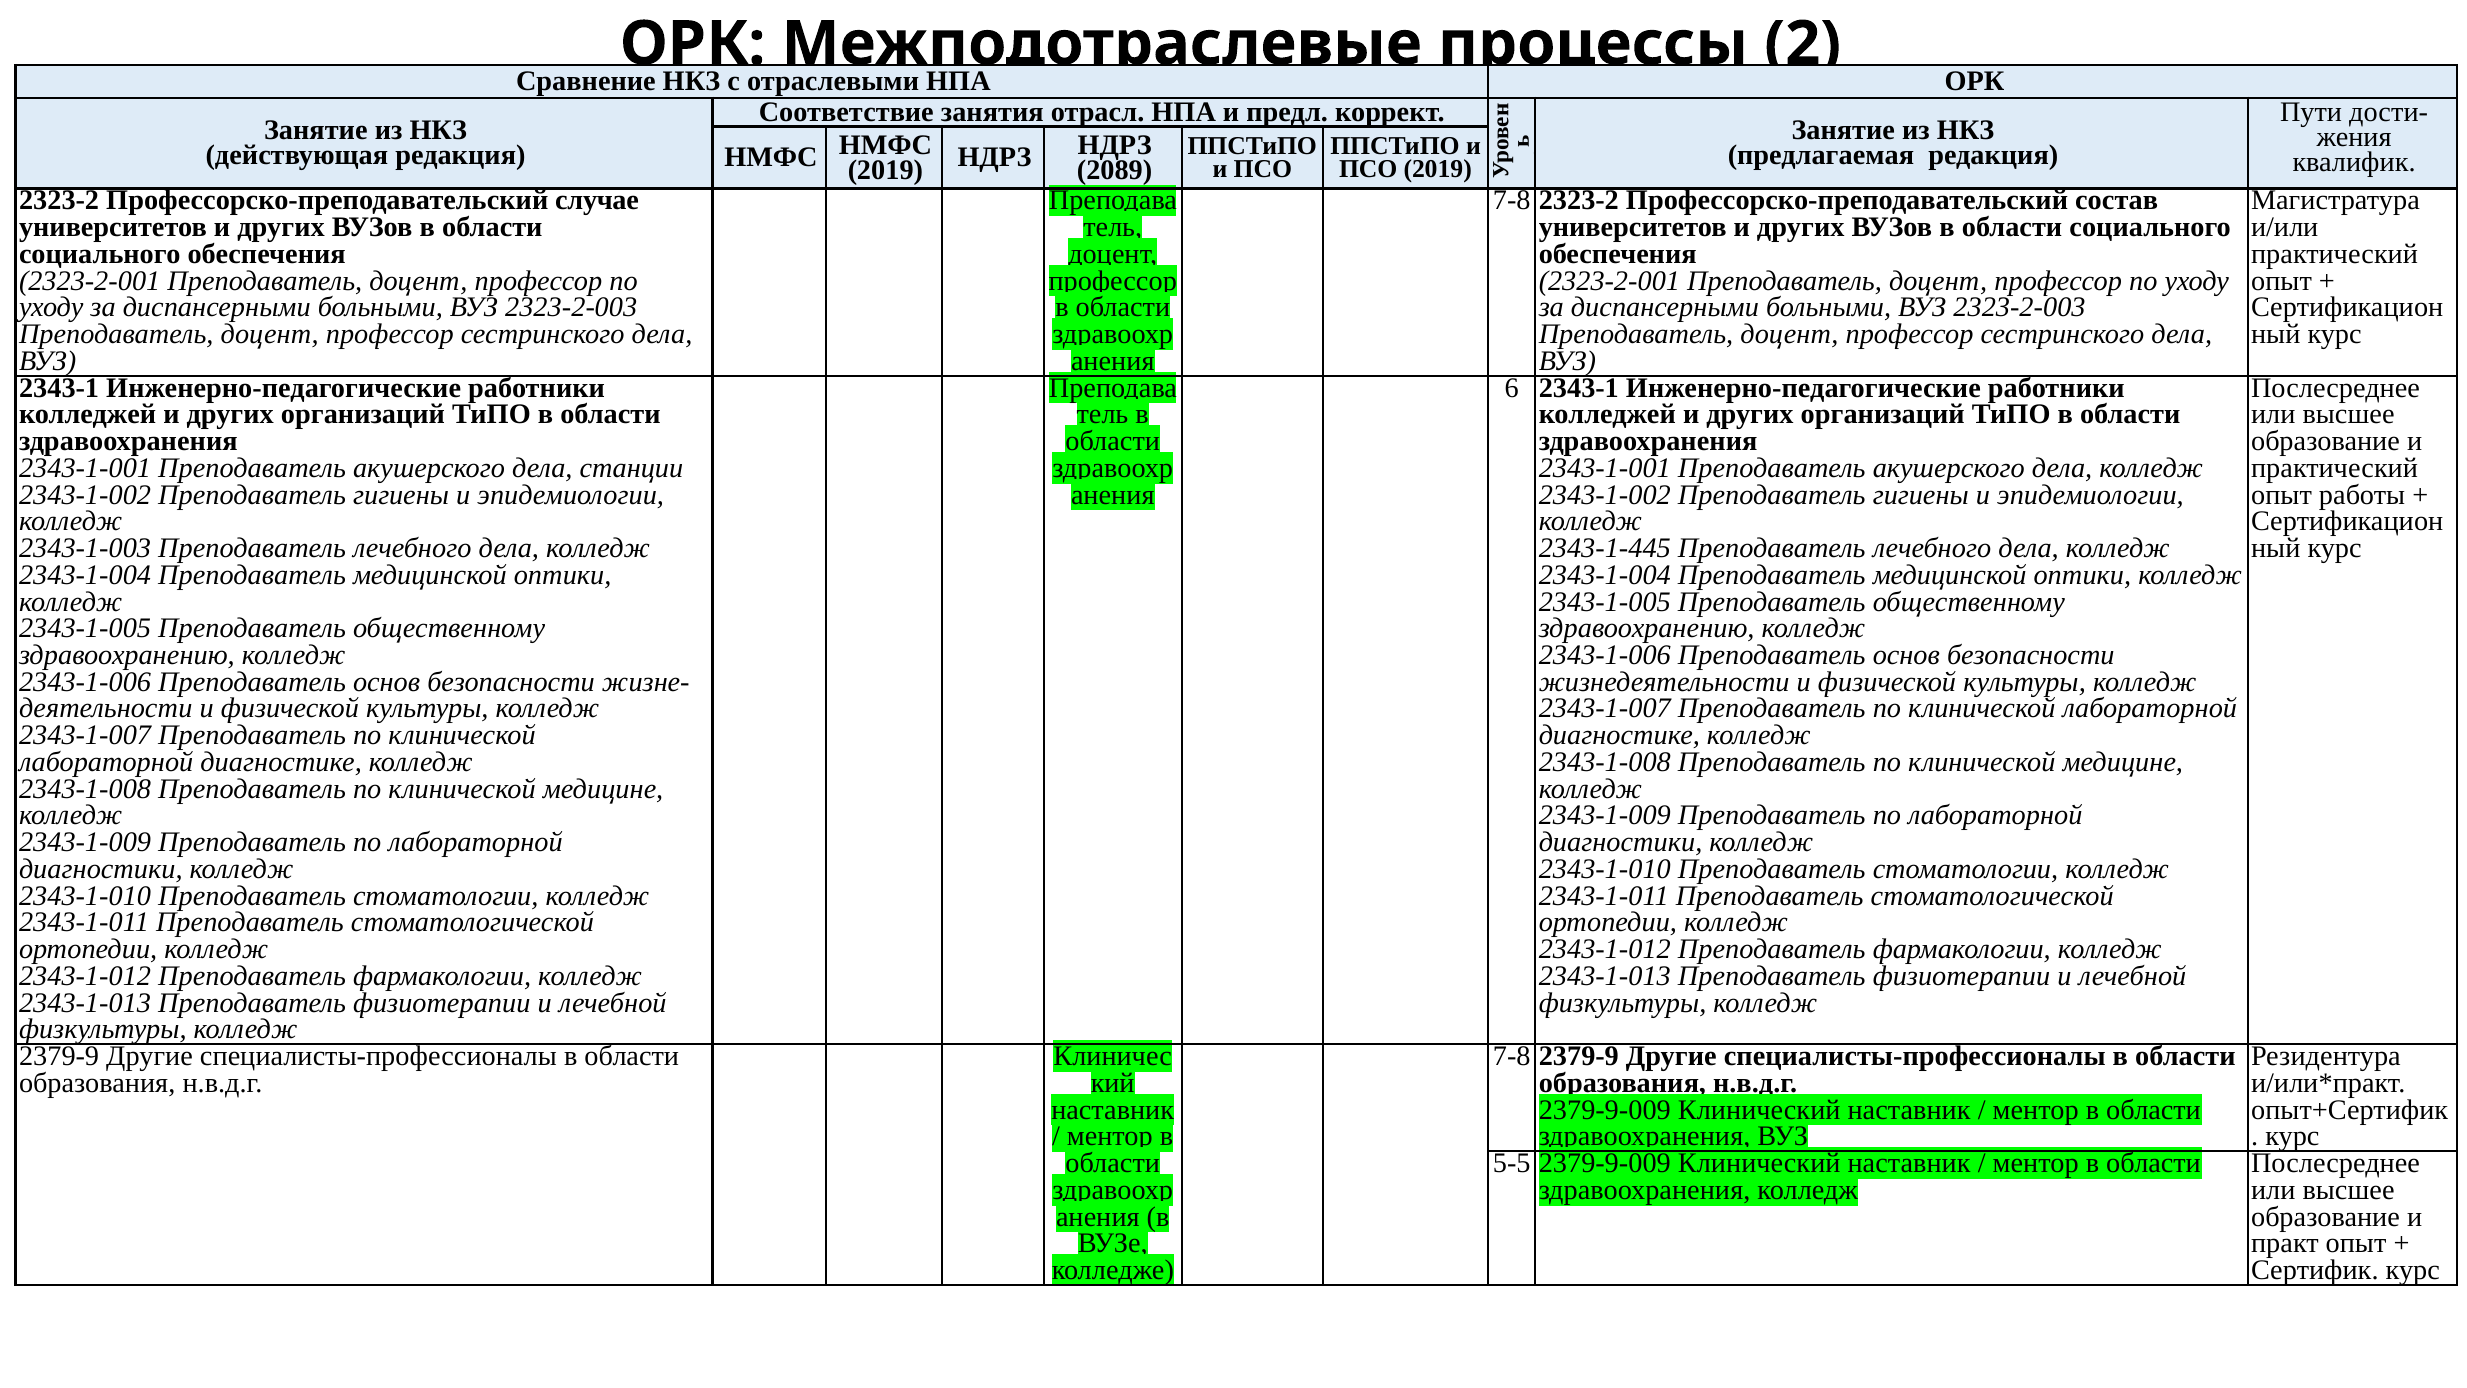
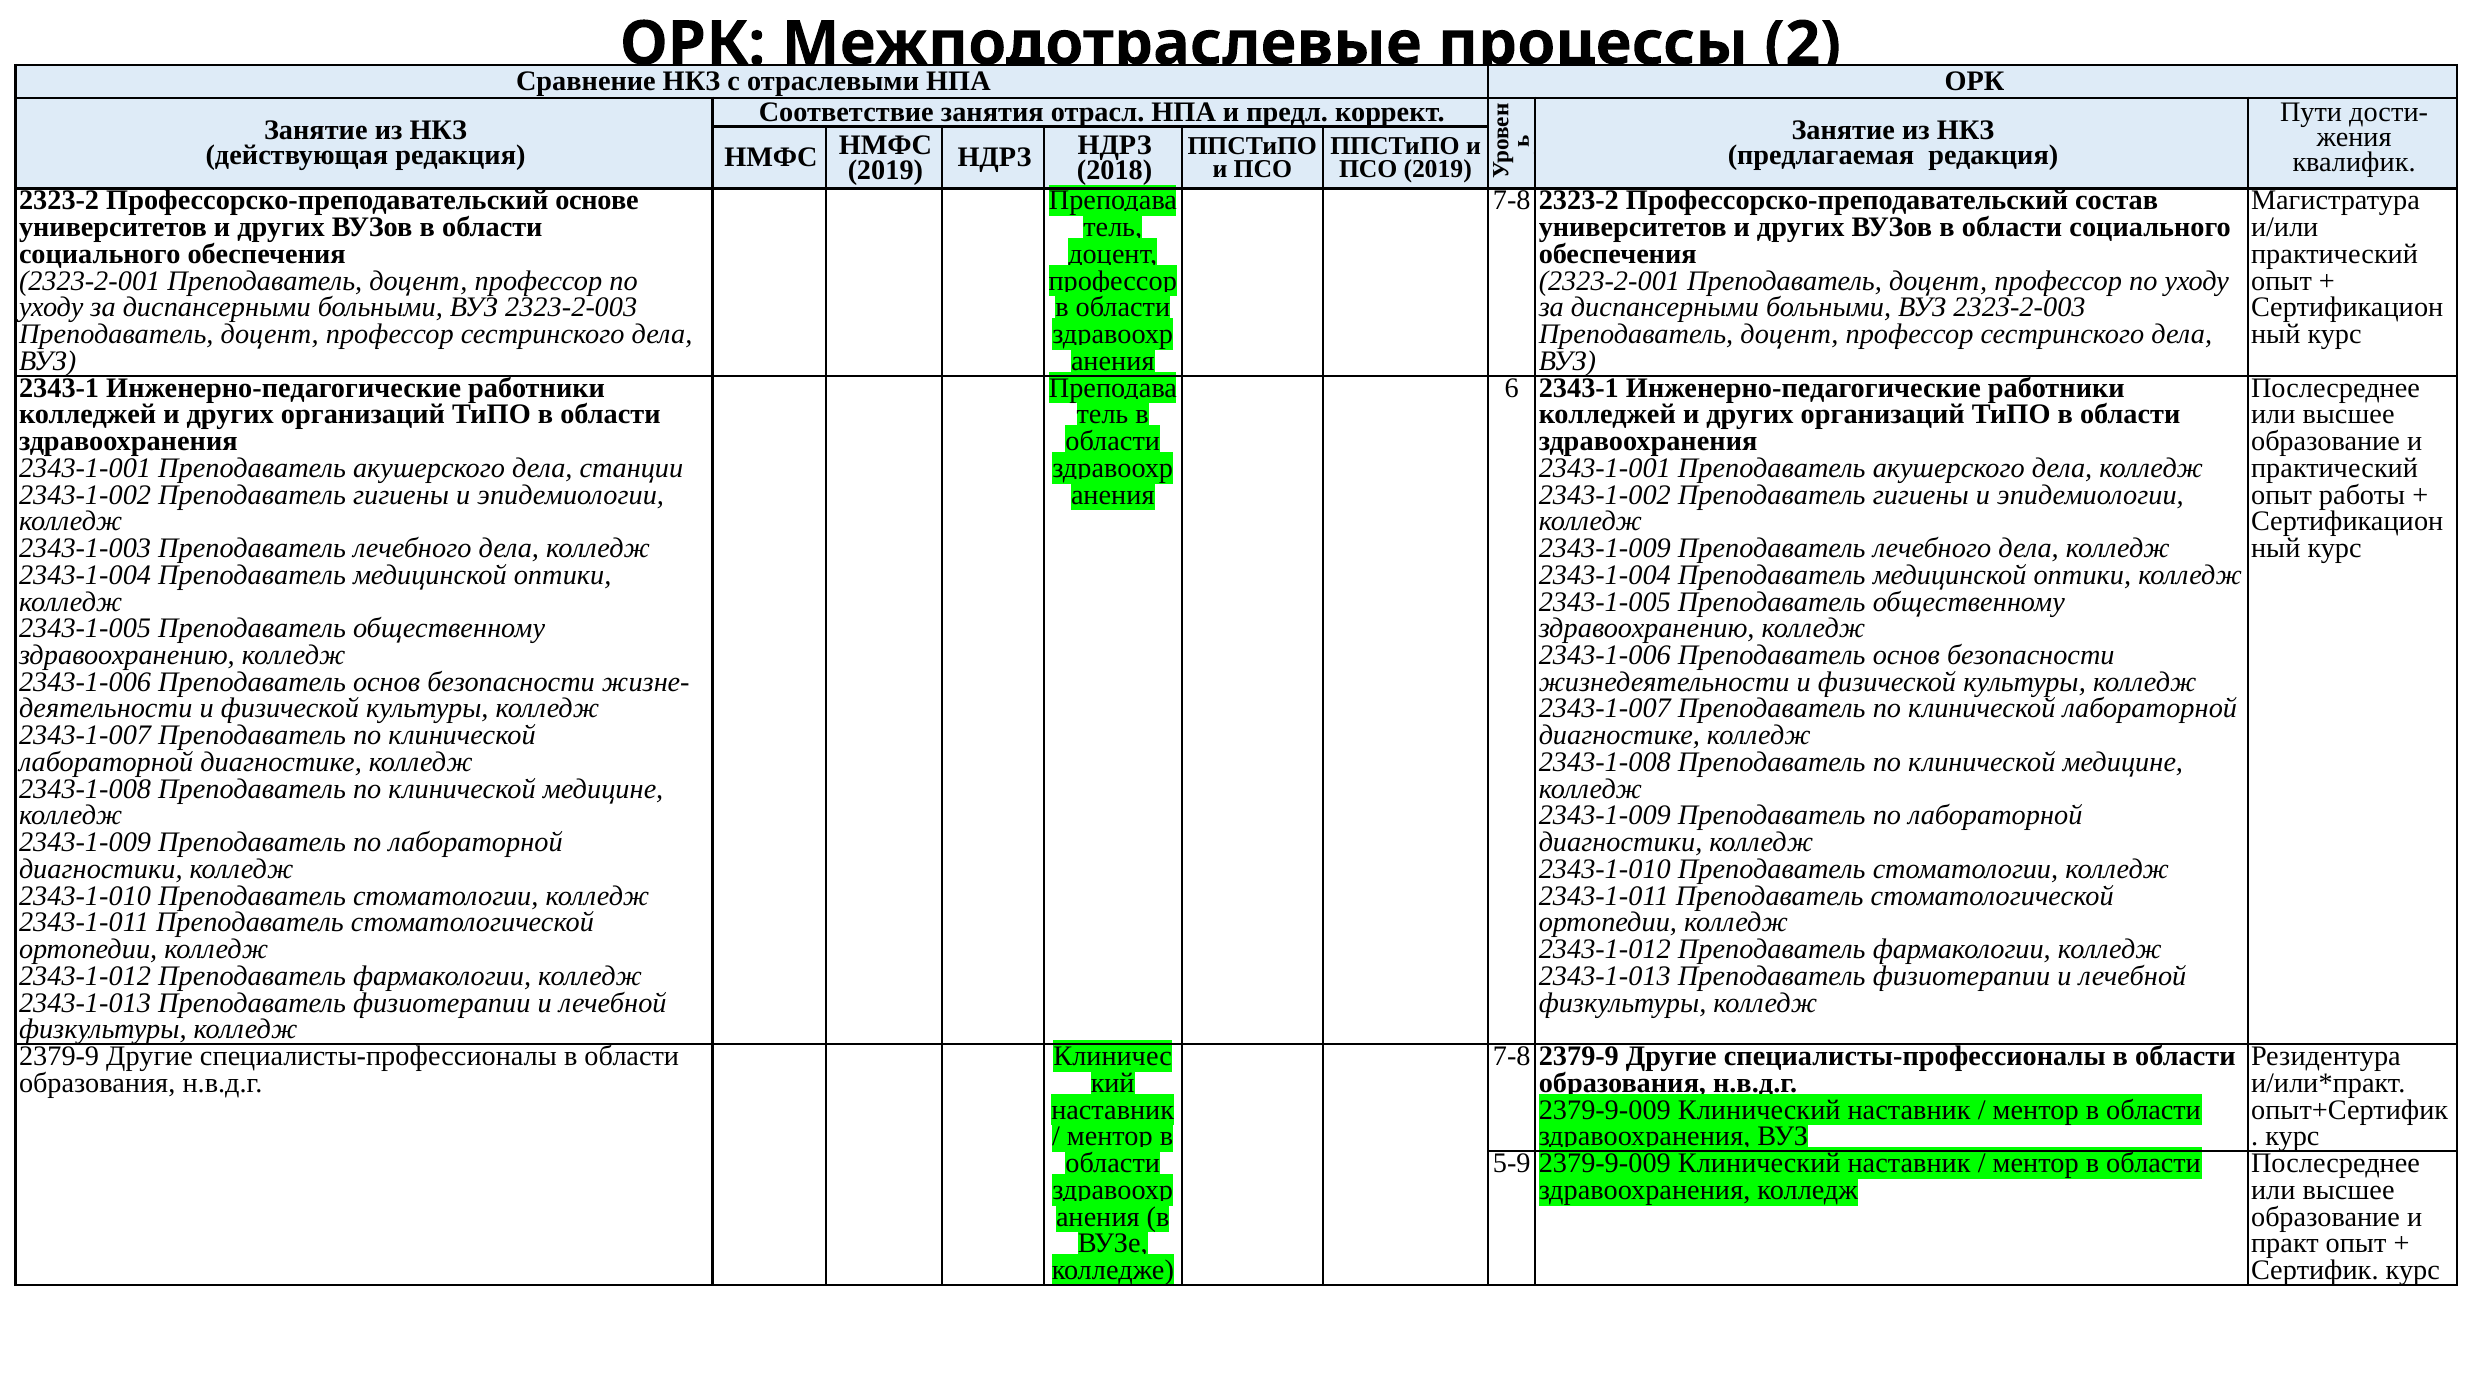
2089: 2089 -> 2018
случае: случае -> основе
2343-1-445 at (1605, 548): 2343-1-445 -> 2343-1-009
5-5: 5-5 -> 5-9
